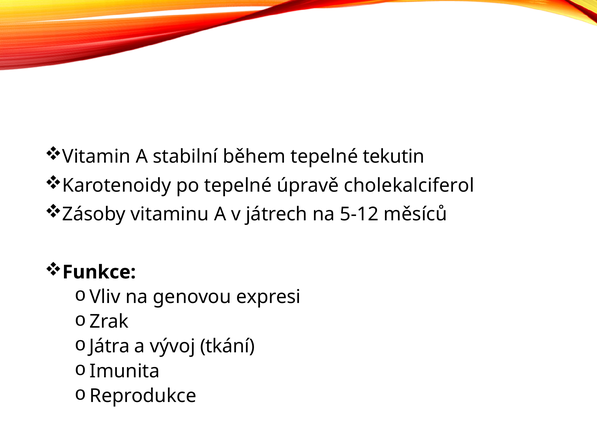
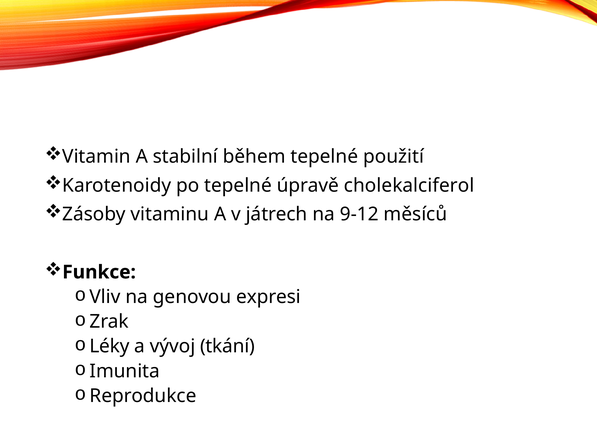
tekutin: tekutin -> použití
5-12: 5-12 -> 9-12
Játra: Játra -> Léky
